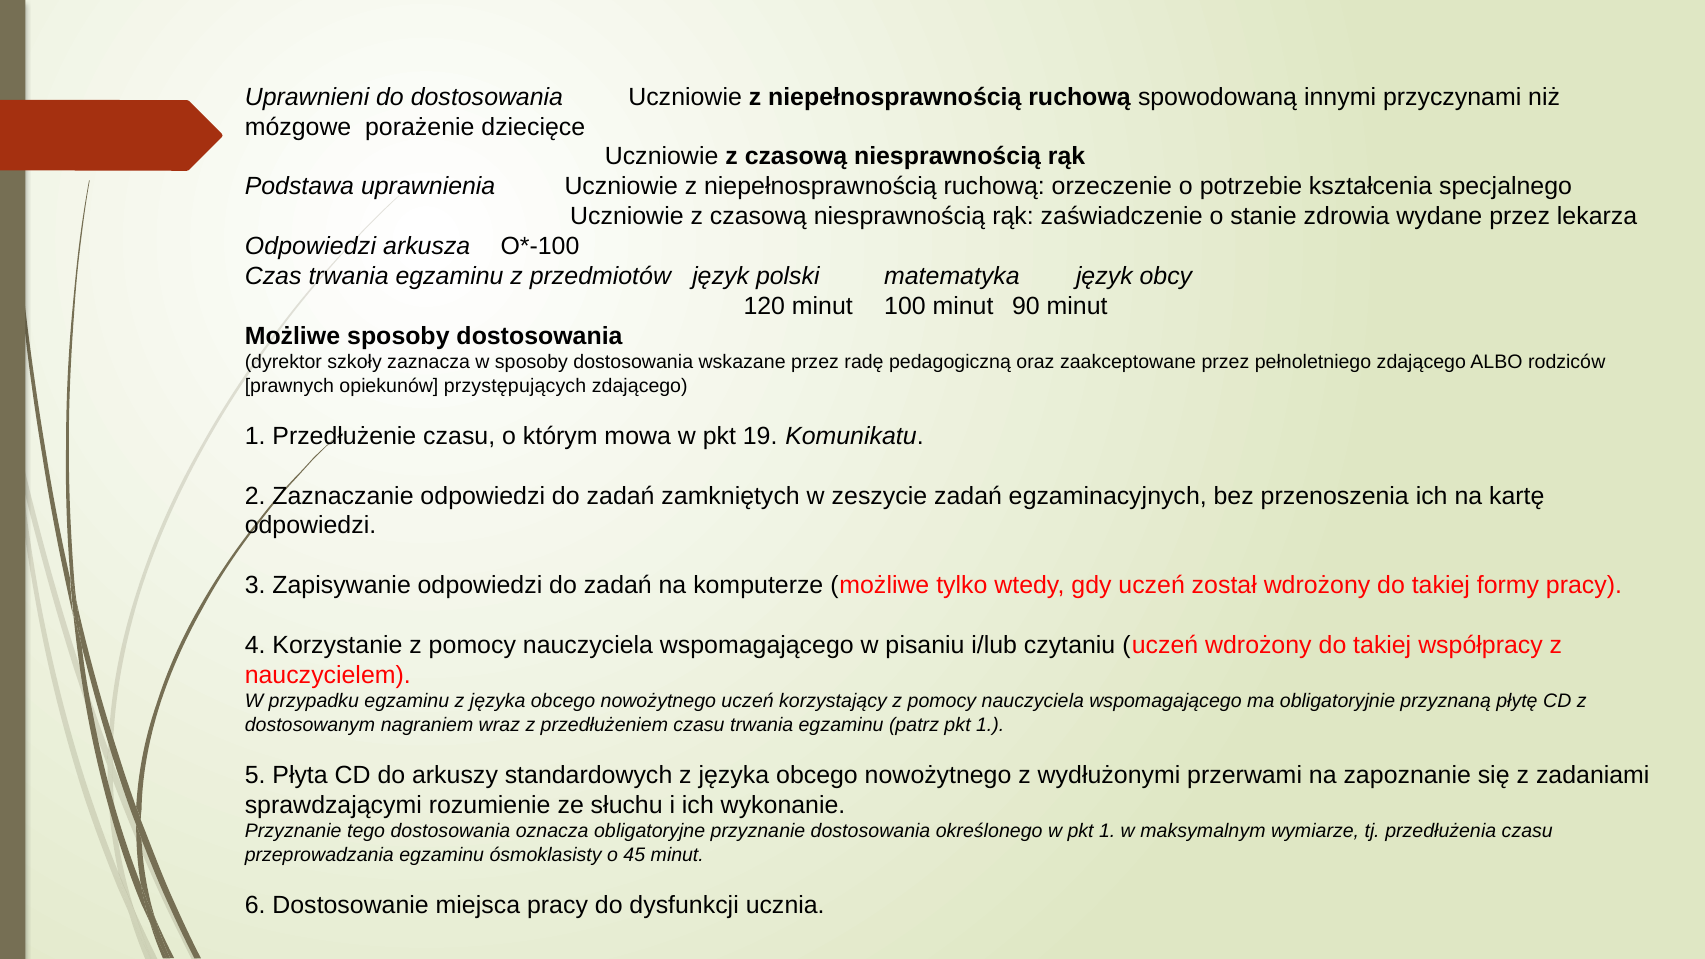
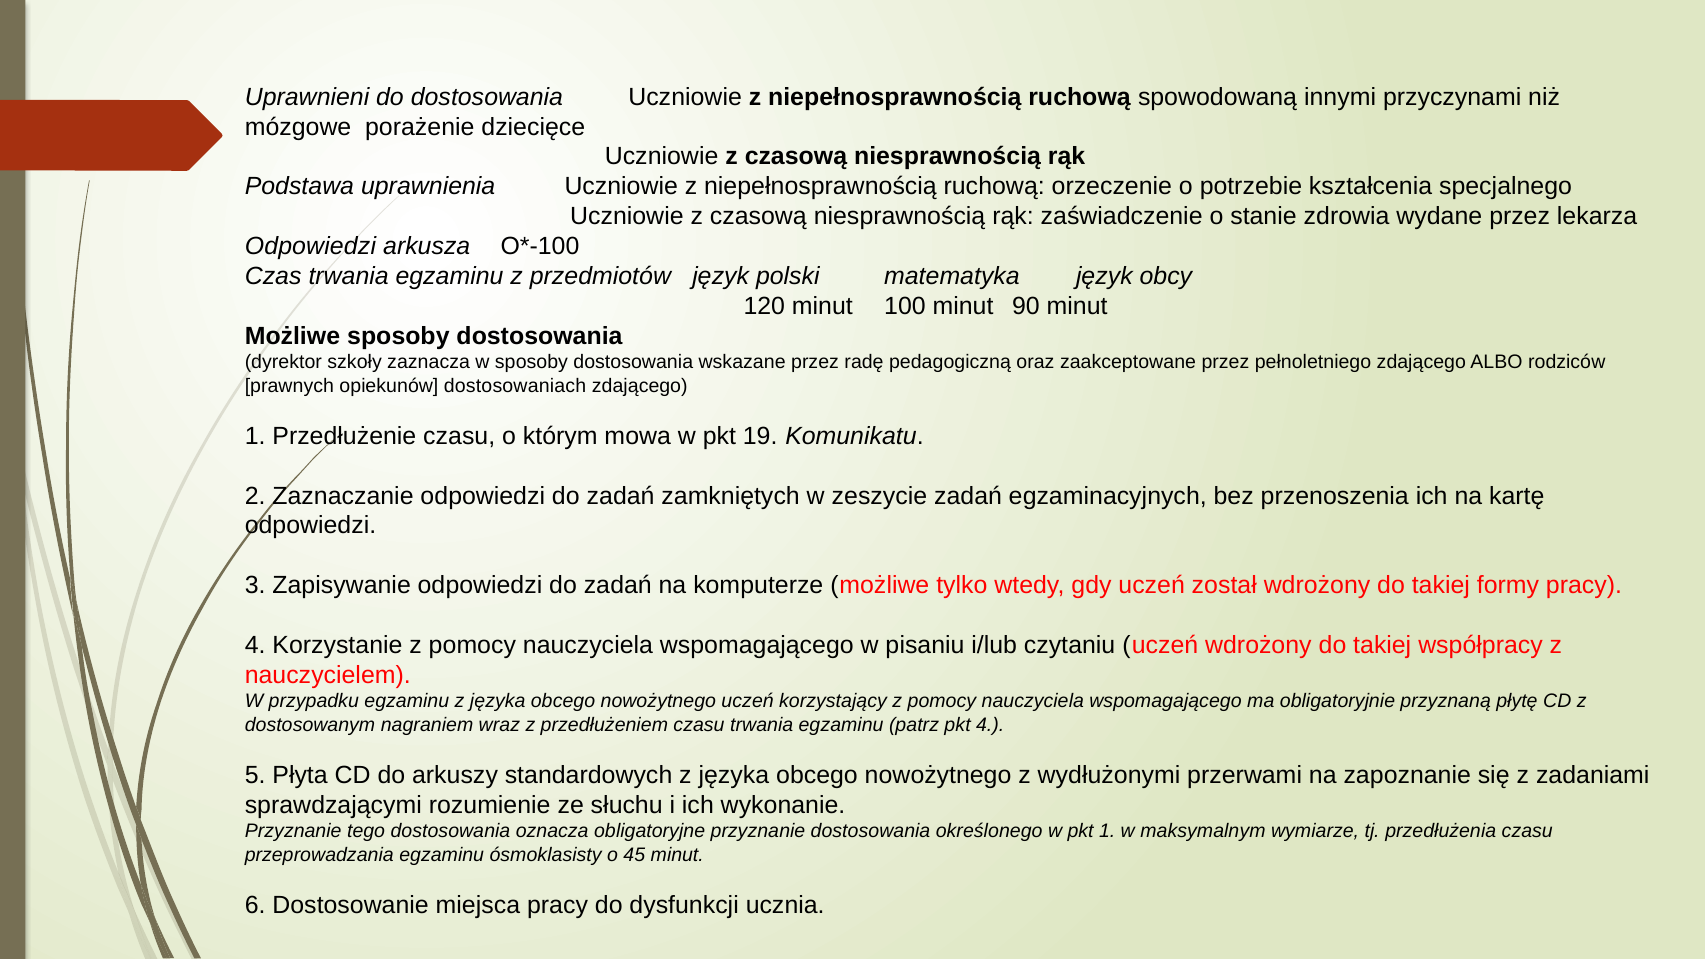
przystępujących: przystępujących -> dostosowaniach
patrz pkt 1: 1 -> 4
